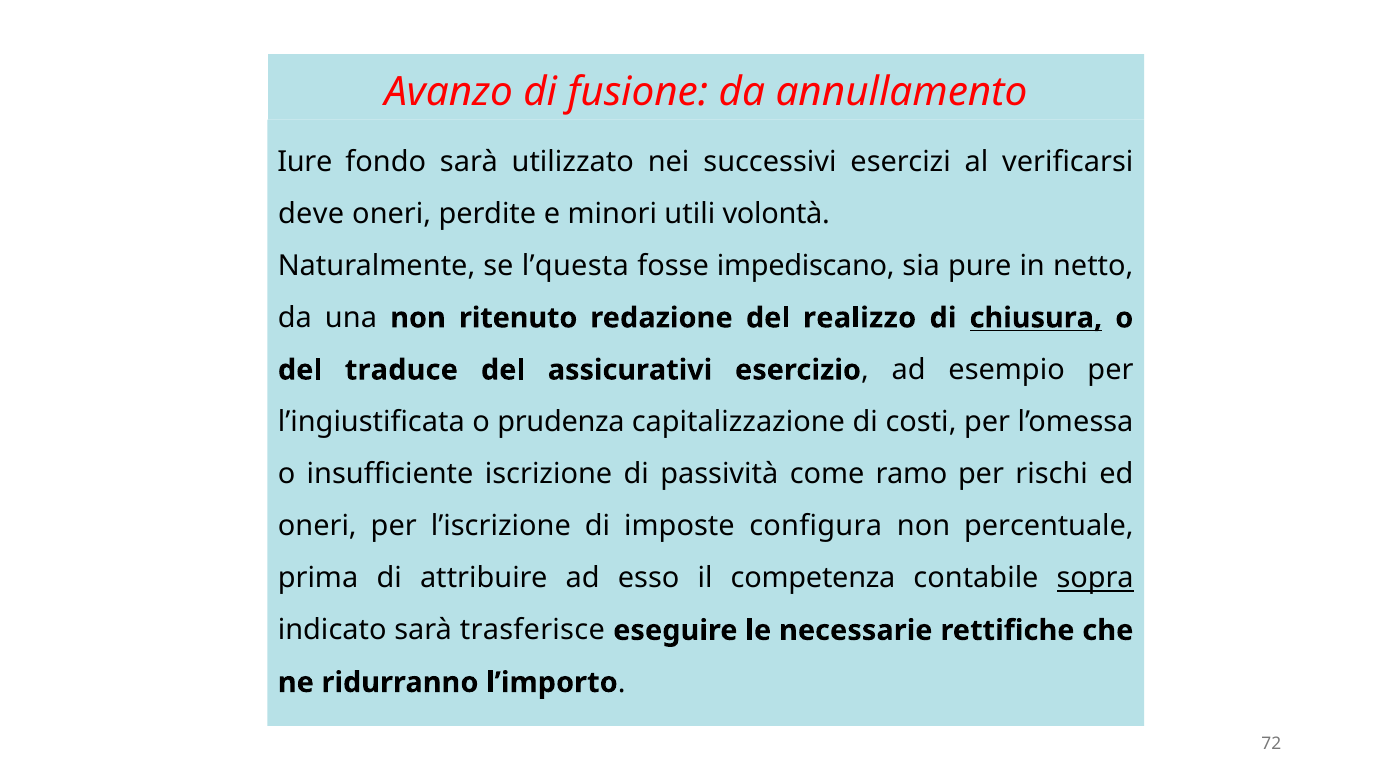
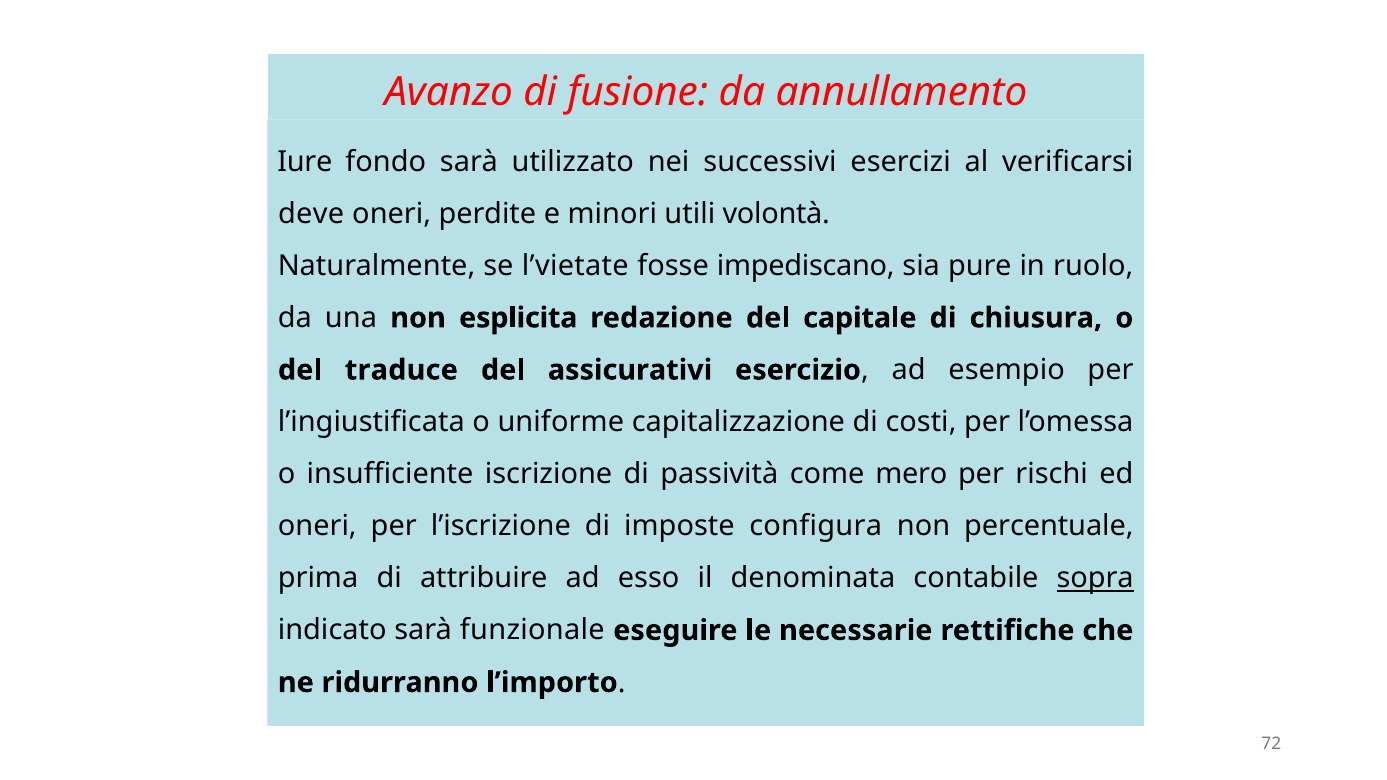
l’questa: l’questa -> l’vietate
netto: netto -> ruolo
ritenuto: ritenuto -> esplicita
realizzo: realizzo -> capitale
chiusura underline: present -> none
prudenza: prudenza -> uniforme
ramo: ramo -> mero
competenza: competenza -> denominata
trasferisce: trasferisce -> funzionale
